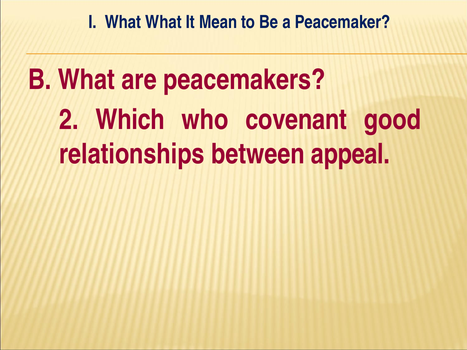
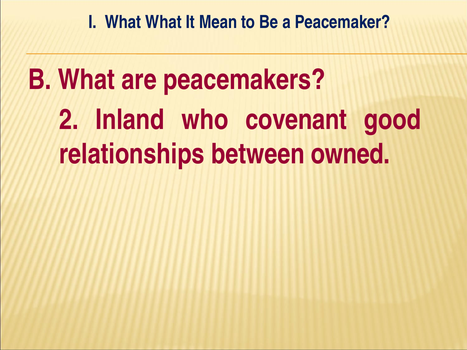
Which: Which -> Inland
appeal: appeal -> owned
